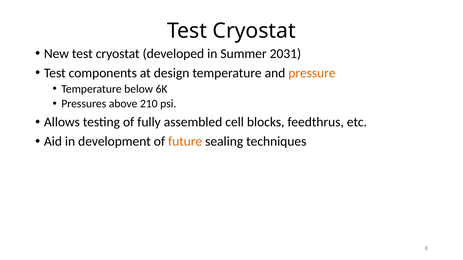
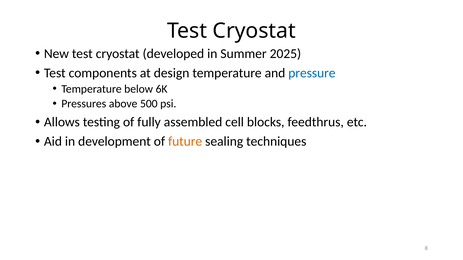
2031: 2031 -> 2025
pressure colour: orange -> blue
210: 210 -> 500
